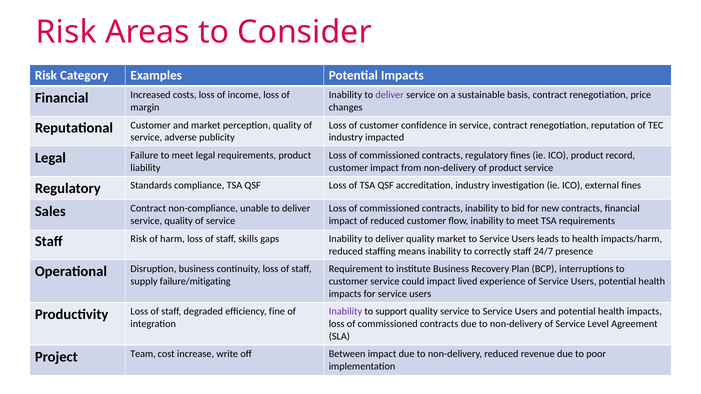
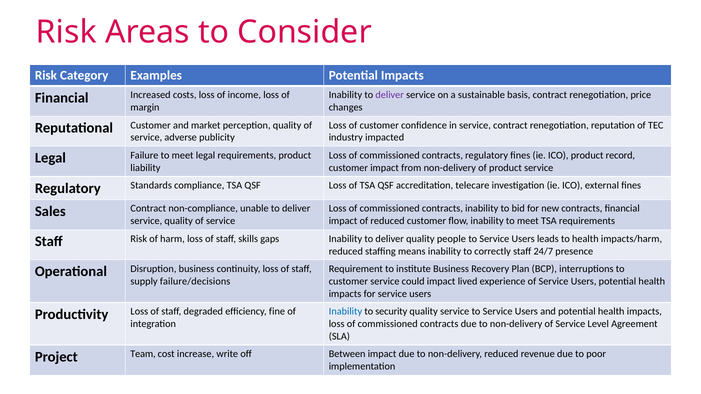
accreditation industry: industry -> telecare
quality market: market -> people
failure/mitigating: failure/mitigating -> failure/decisions
Inability at (345, 312) colour: purple -> blue
support: support -> security
